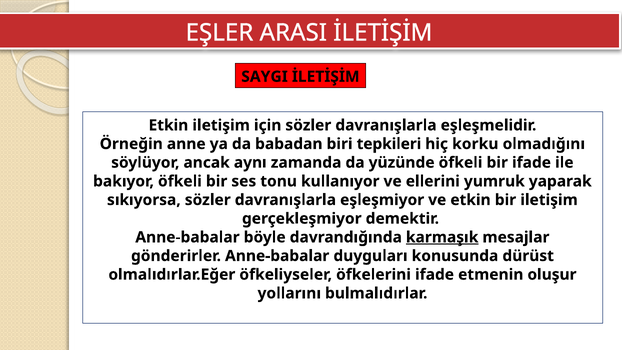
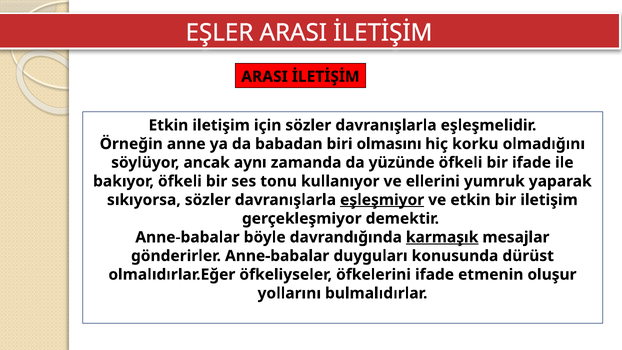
SAYGI at (265, 77): SAYGI -> ARASI
tepkileri: tepkileri -> olmasını
eşleşmiyor underline: none -> present
